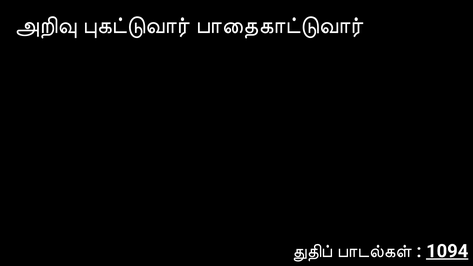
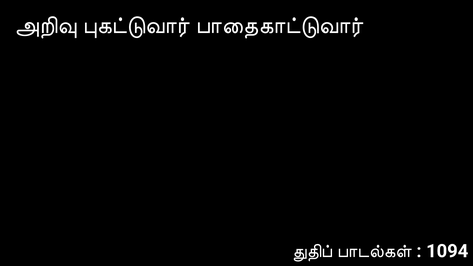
1094 underline: present -> none
